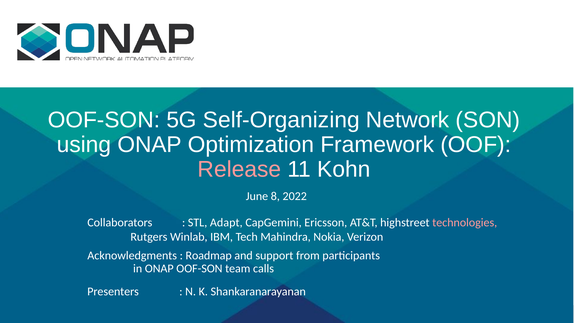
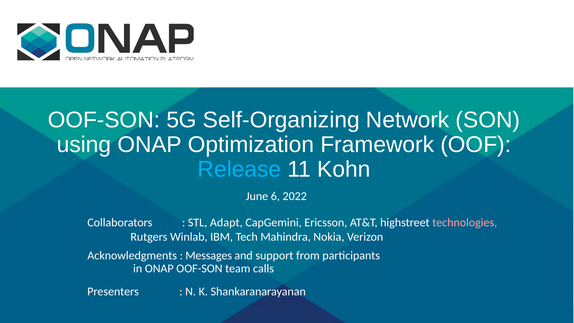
Release colour: pink -> light blue
8: 8 -> 6
Roadmap: Roadmap -> Messages
